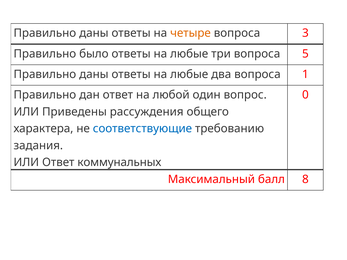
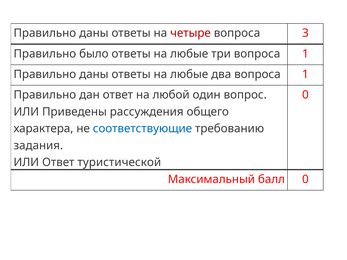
четыре colour: orange -> red
три вопроса 5: 5 -> 1
коммунальных: коммунальных -> туристической
балл 8: 8 -> 0
